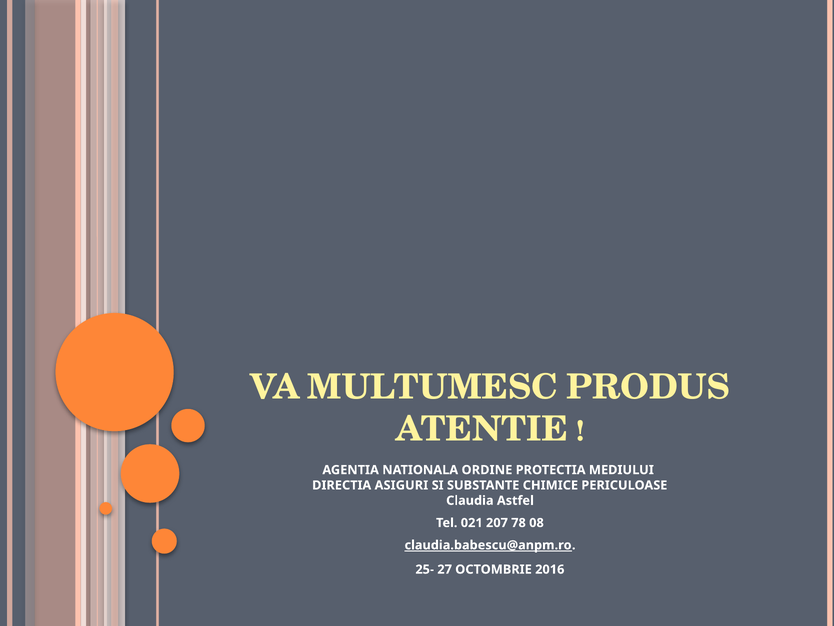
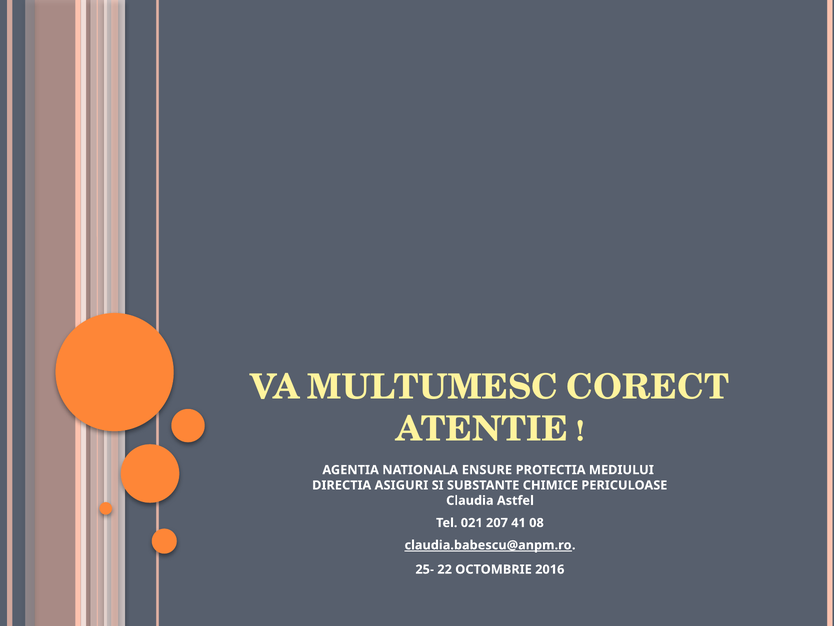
PRODUS: PRODUS -> CORECT
ORDINE: ORDINE -> ENSURE
78: 78 -> 41
27: 27 -> 22
